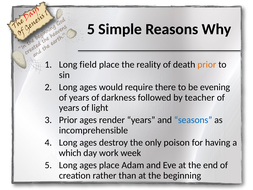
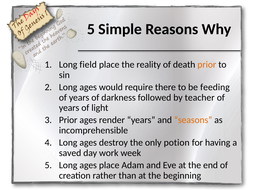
evening: evening -> feeding
seasons colour: blue -> orange
poison: poison -> potion
which: which -> saved
